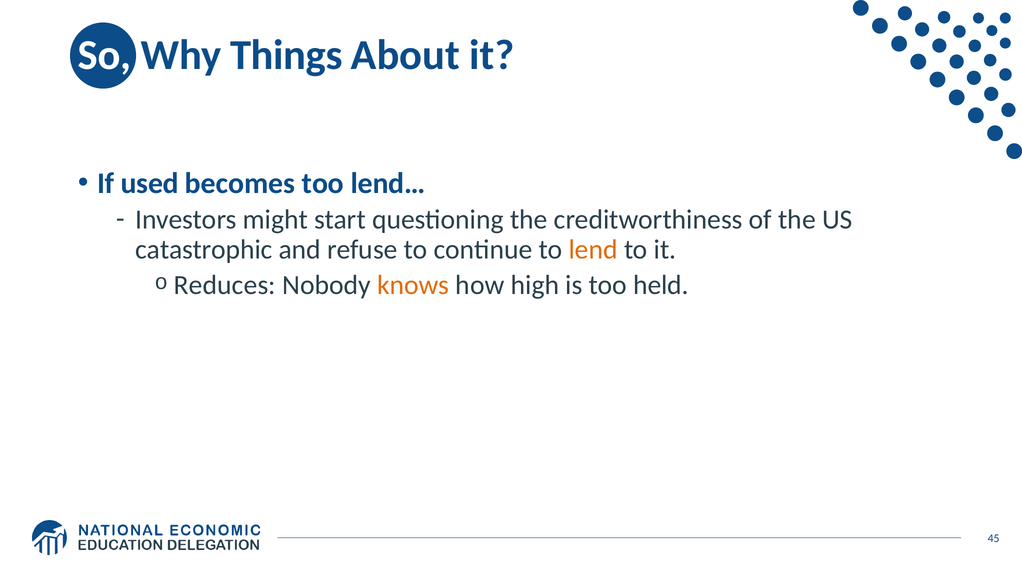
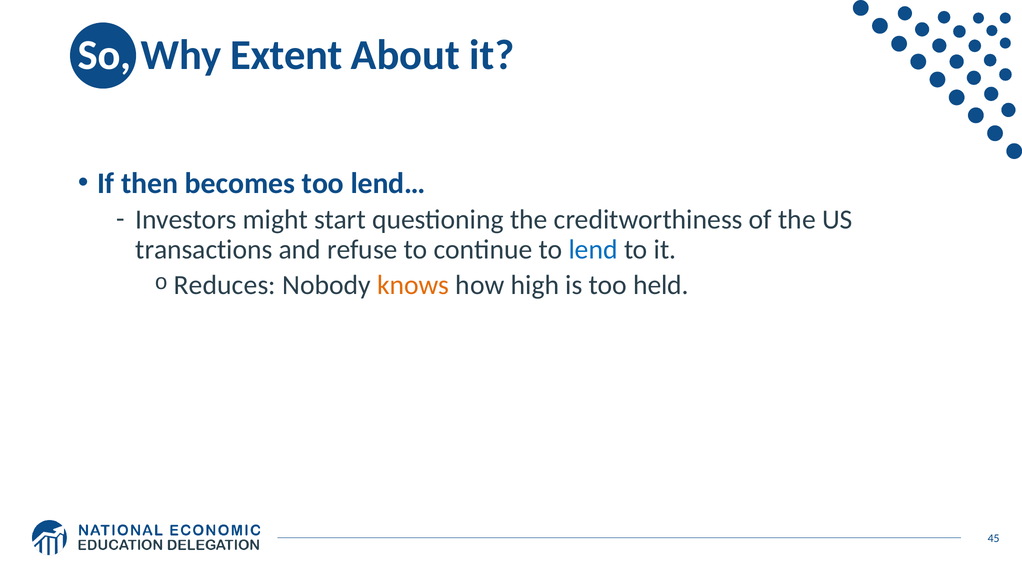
Things: Things -> Extent
used: used -> then
catastrophic: catastrophic -> transactions
lend colour: orange -> blue
